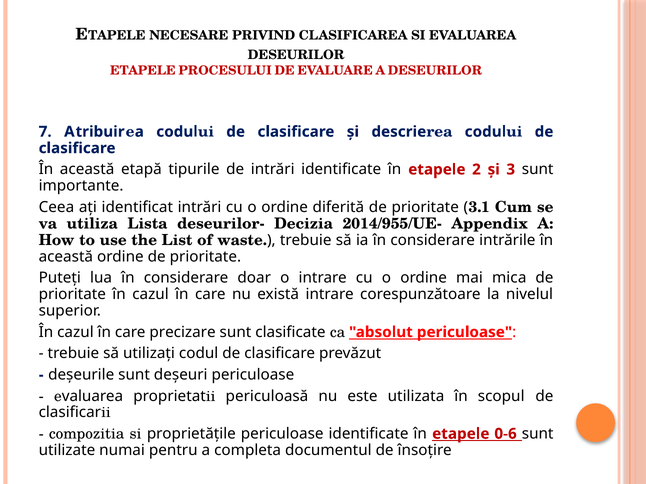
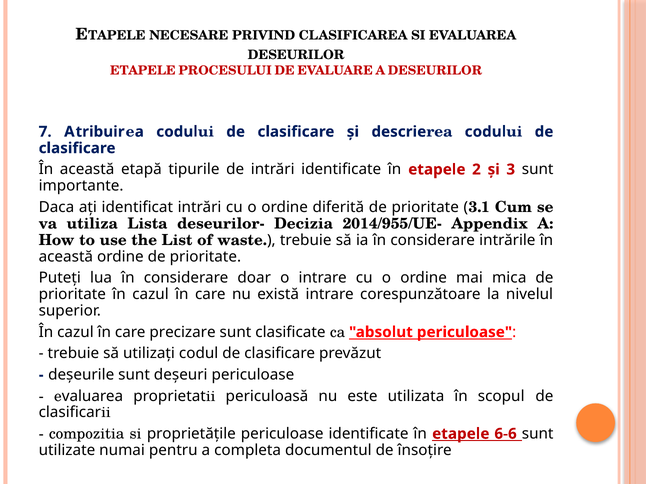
Ceea: Ceea -> Daca
0-6: 0-6 -> 6-6
